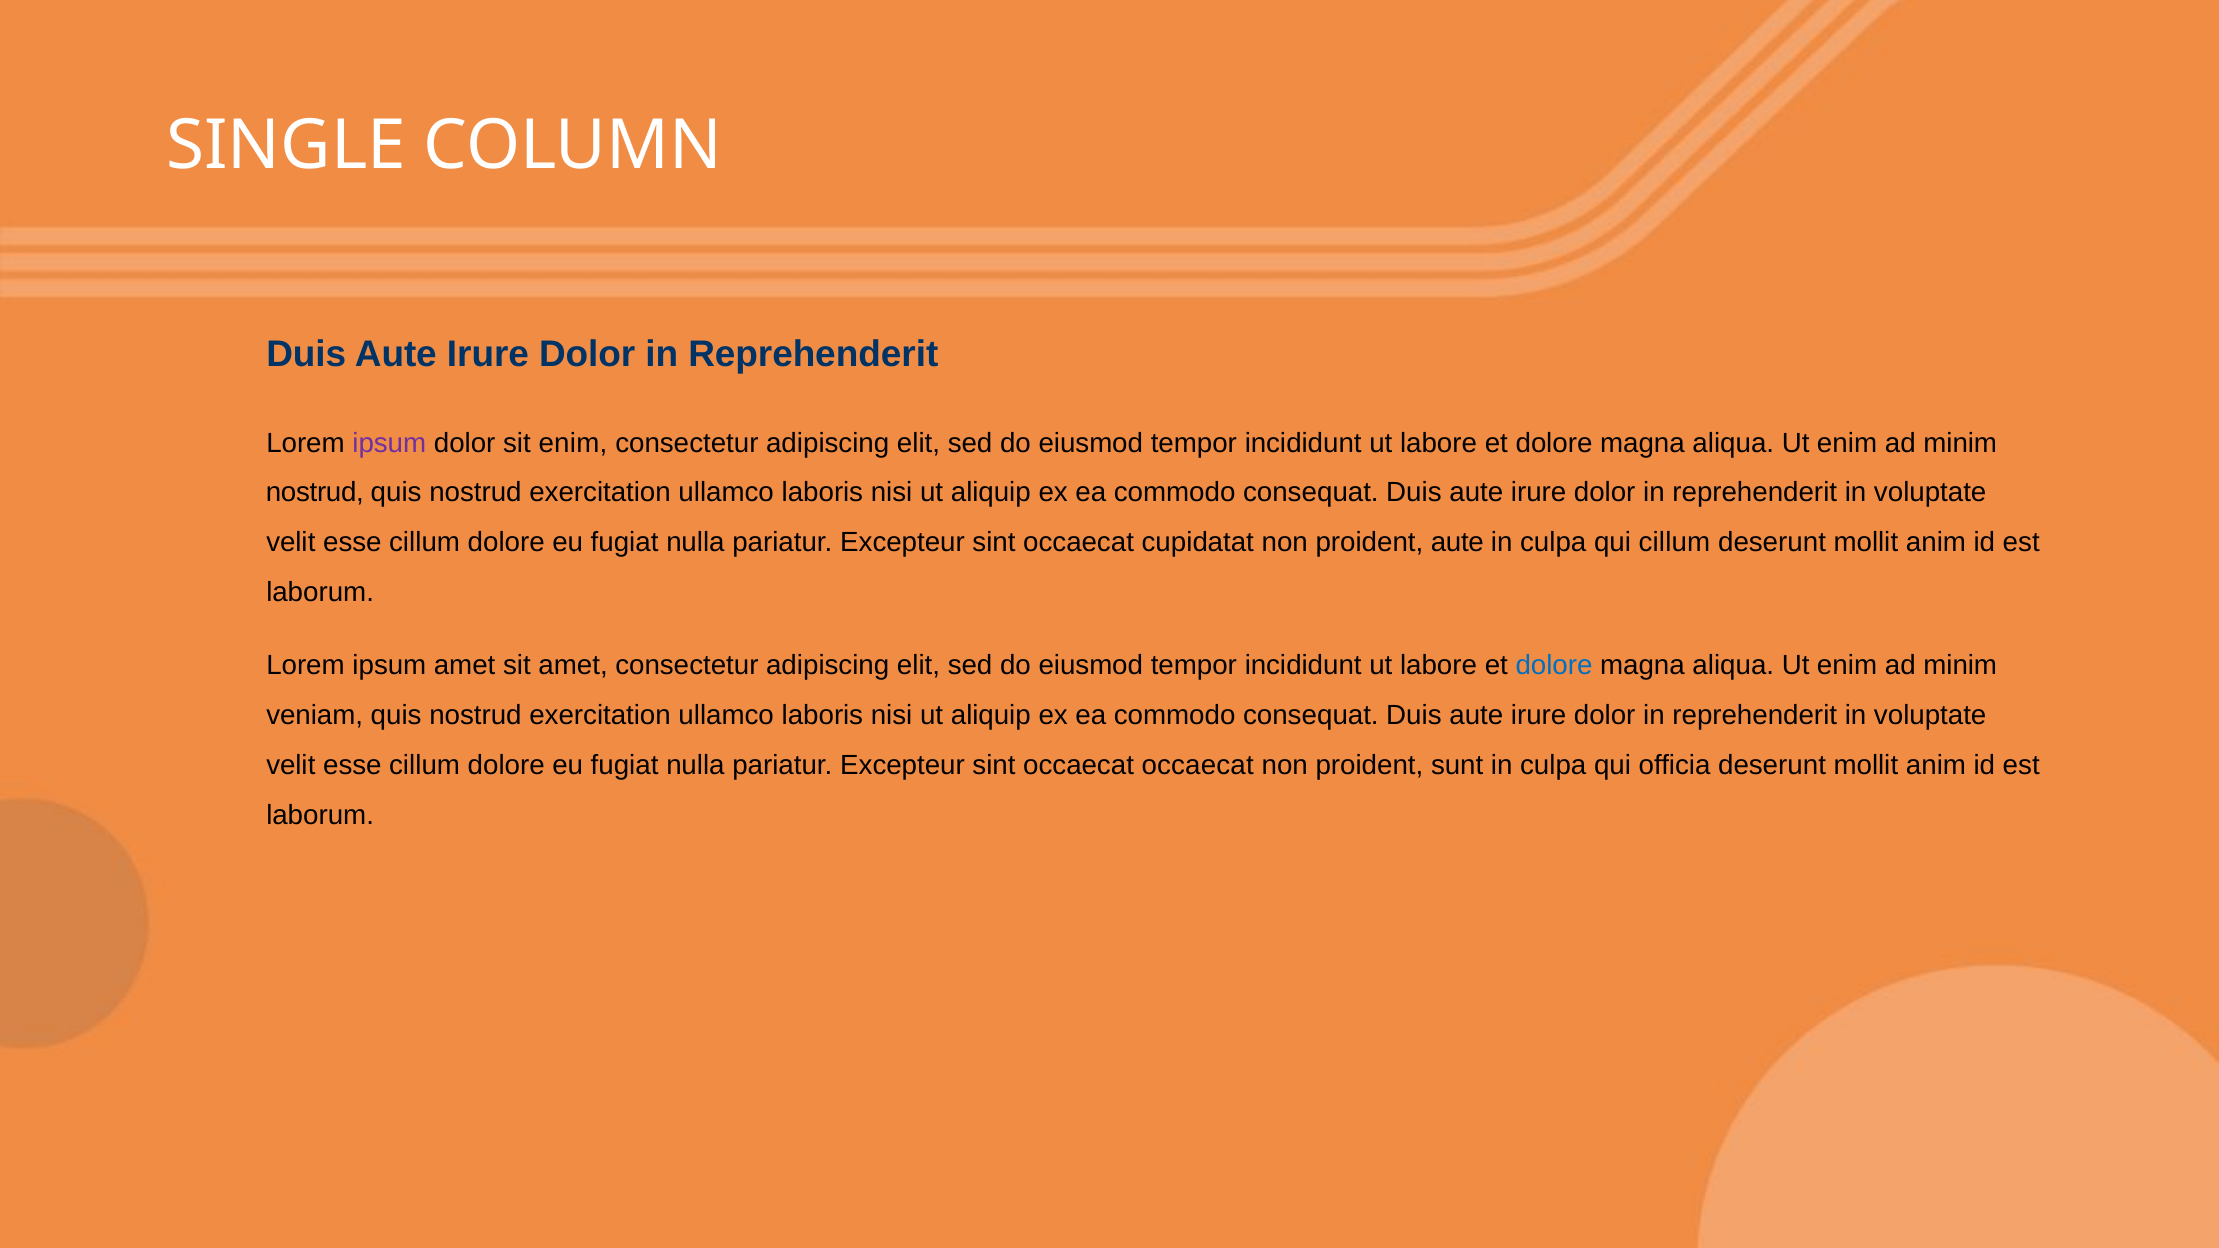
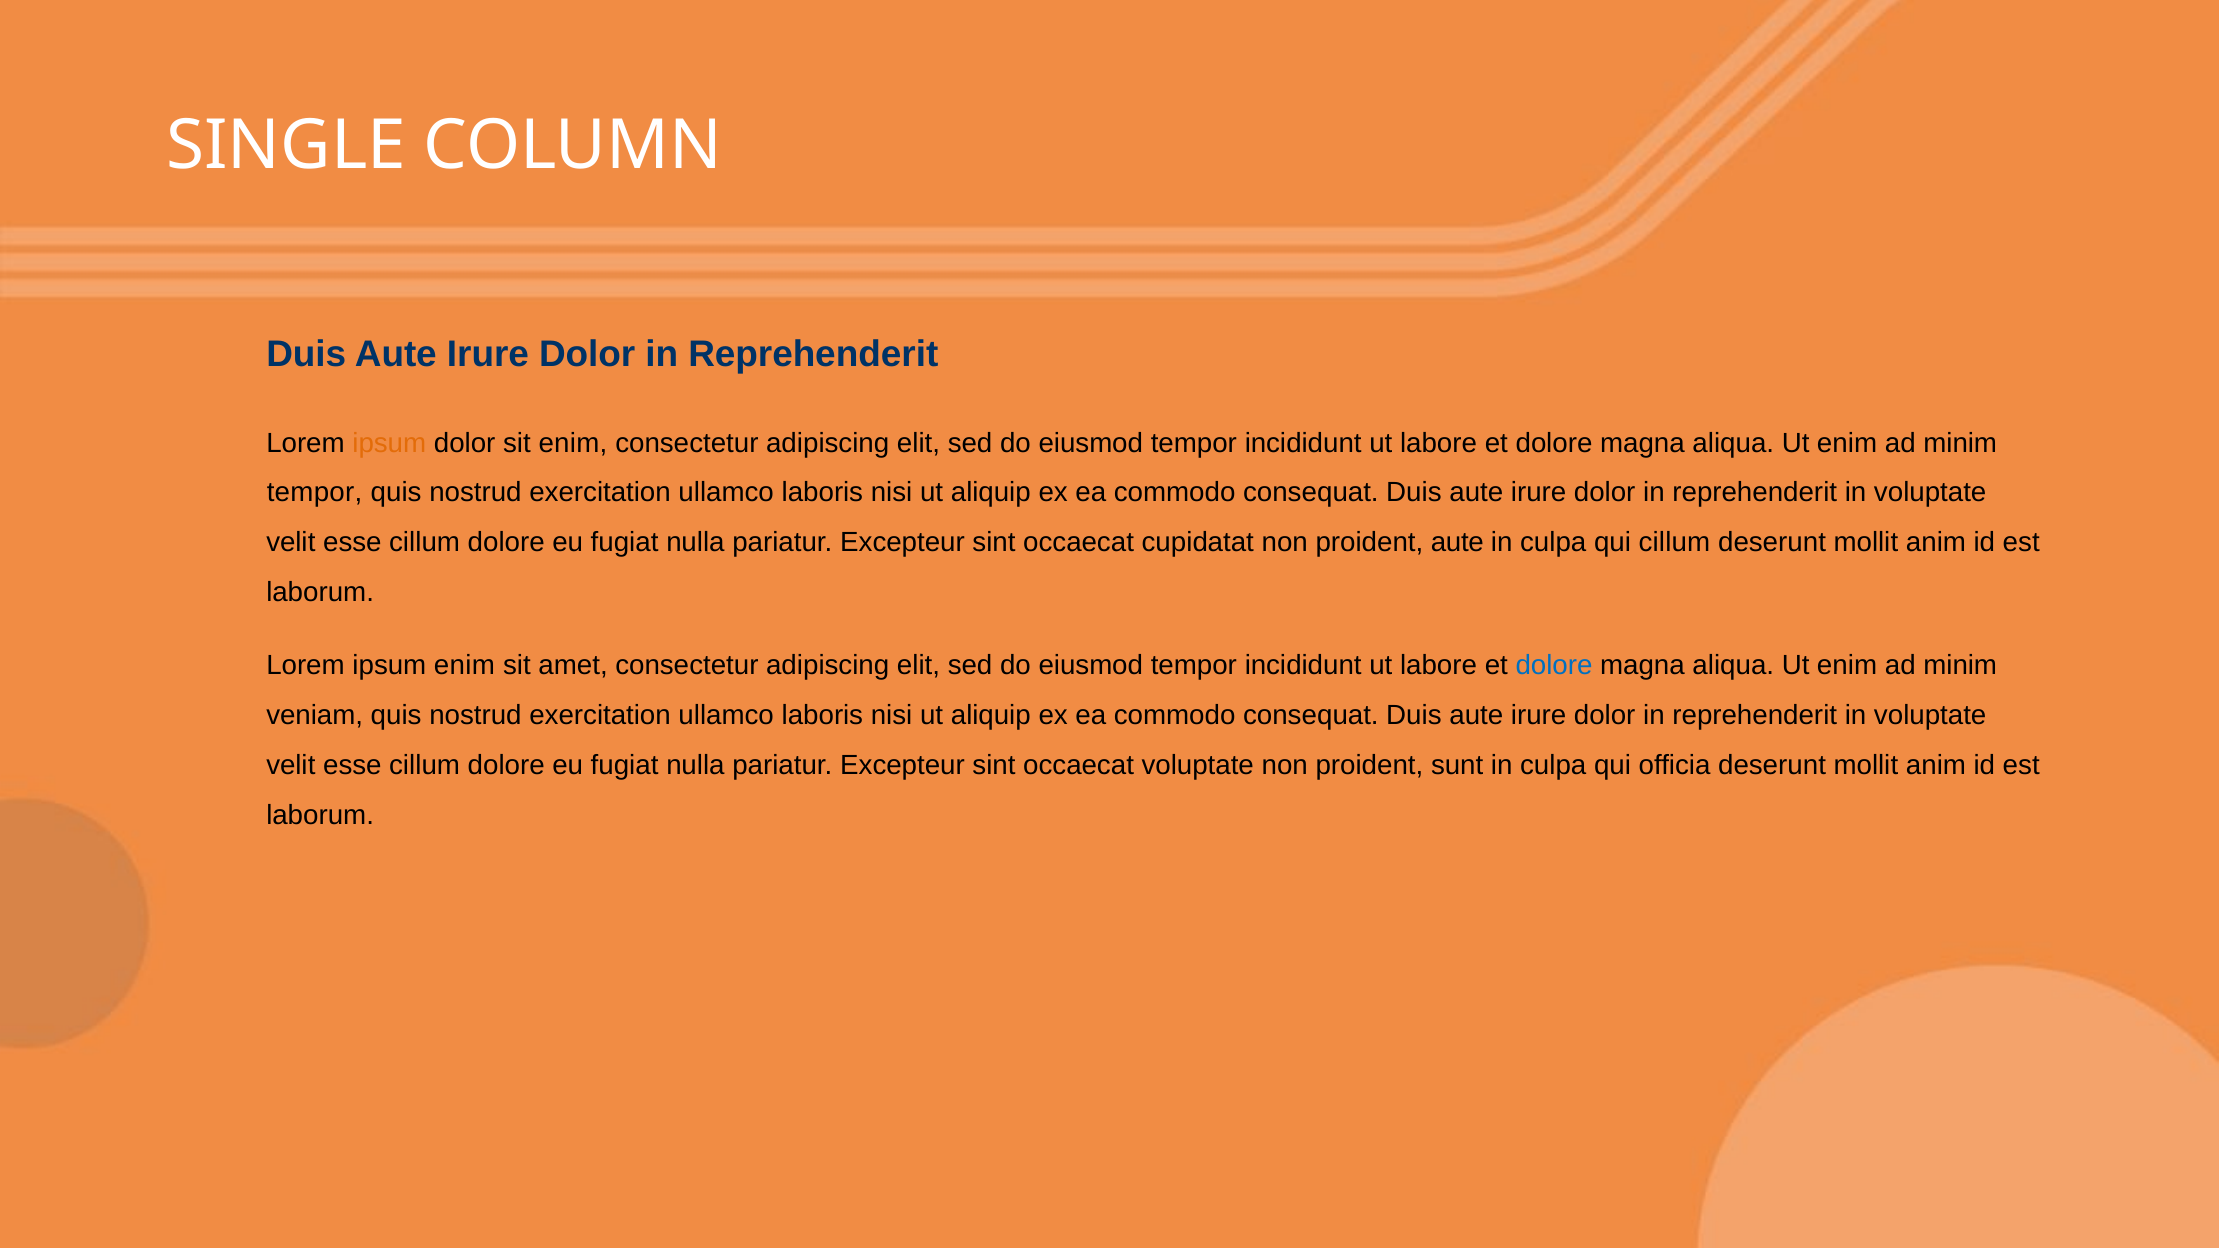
ipsum at (389, 443) colour: purple -> orange
nostrud at (315, 493): nostrud -> tempor
ipsum amet: amet -> enim
occaecat occaecat: occaecat -> voluptate
